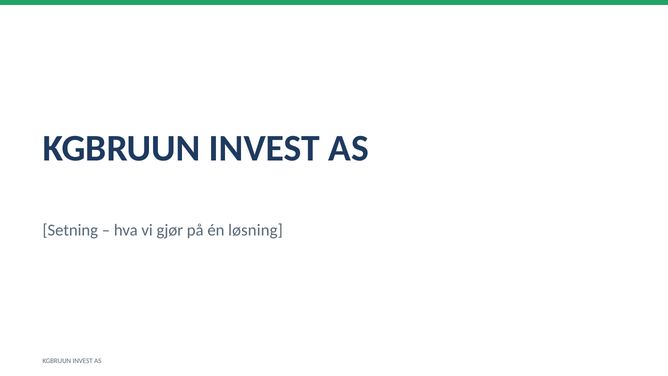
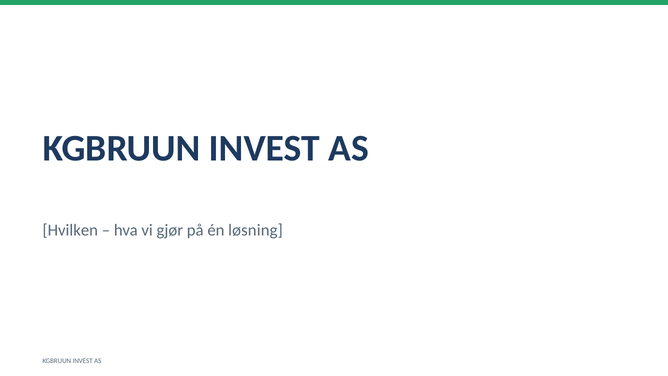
Setning: Setning -> Hvilken
